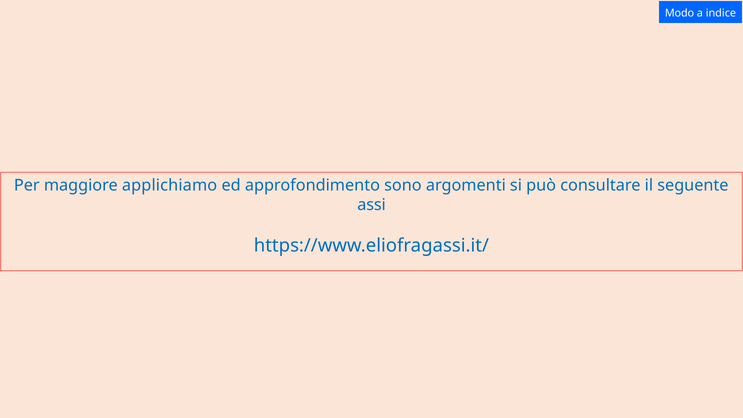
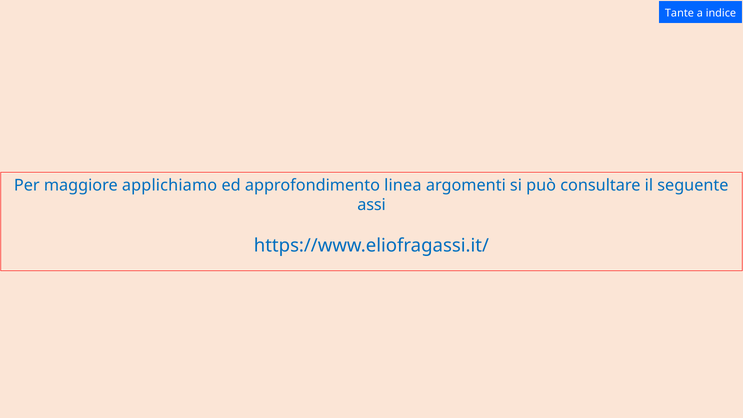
Modo: Modo -> Tante
sono: sono -> linea
